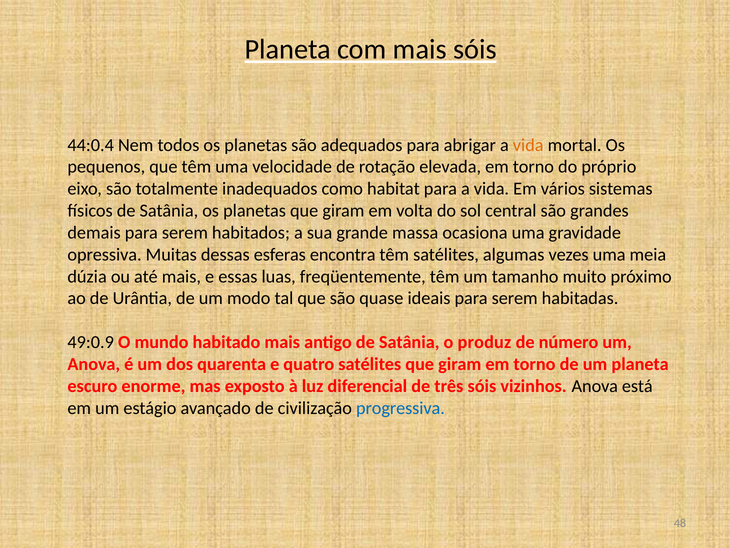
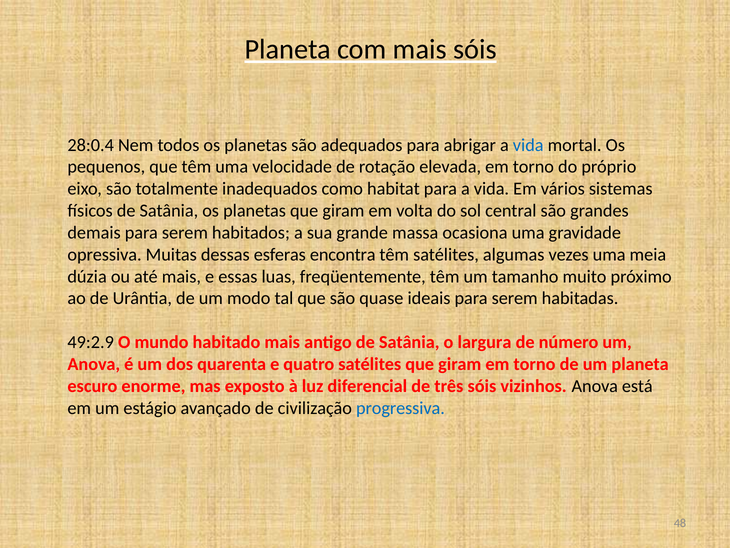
44:0.4: 44:0.4 -> 28:0.4
vida at (528, 145) colour: orange -> blue
49:0.9: 49:0.9 -> 49:2.9
produz: produz -> largura
